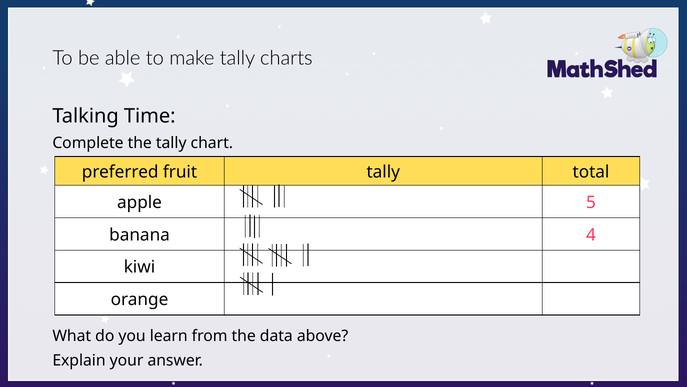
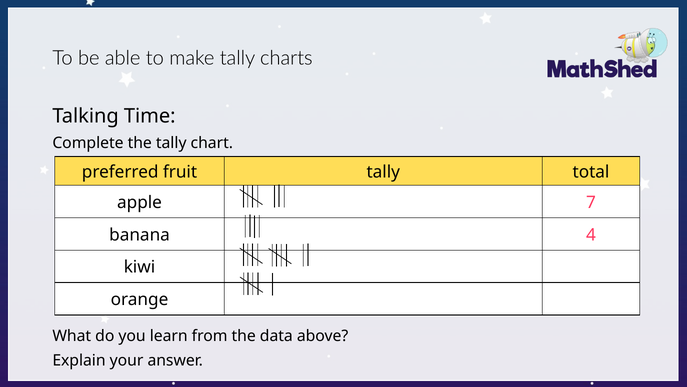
5: 5 -> 7
